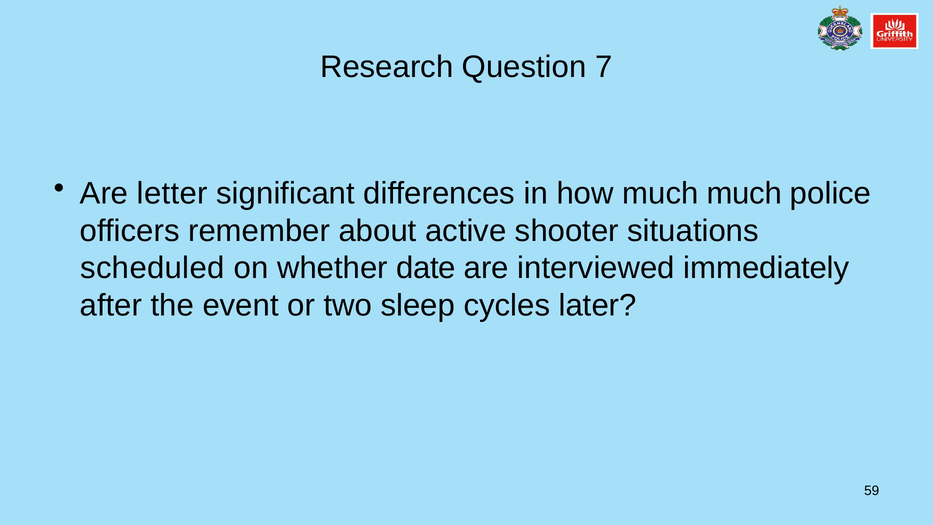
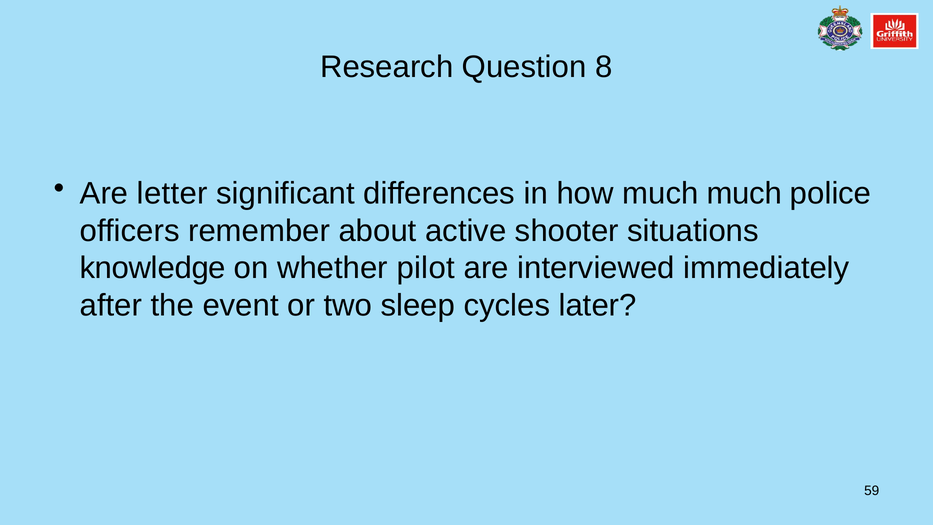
7: 7 -> 8
scheduled: scheduled -> knowledge
date: date -> pilot
